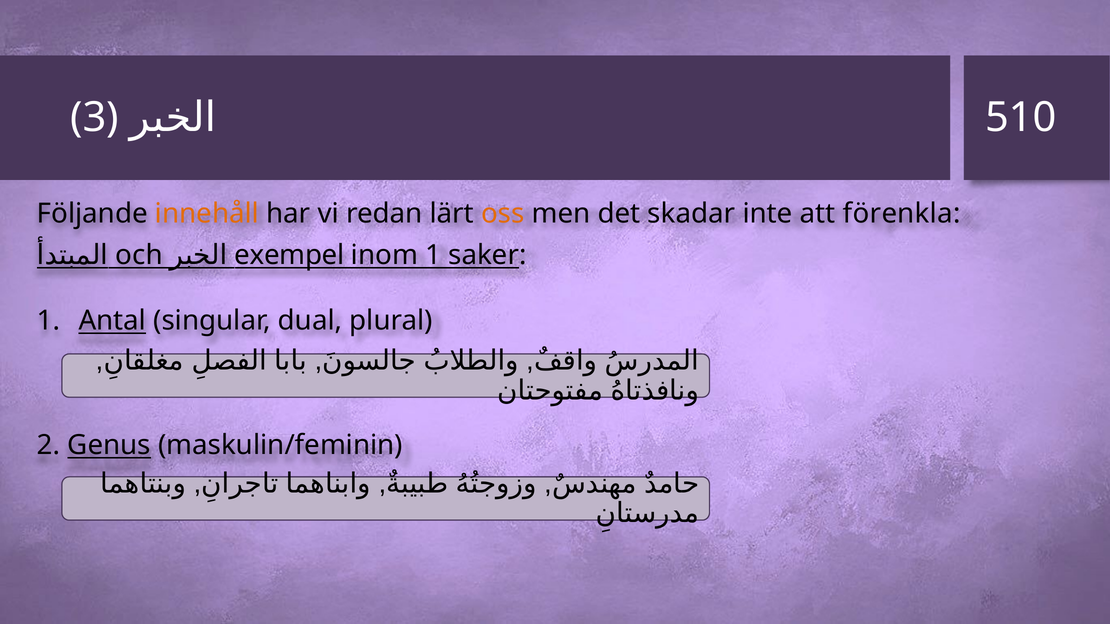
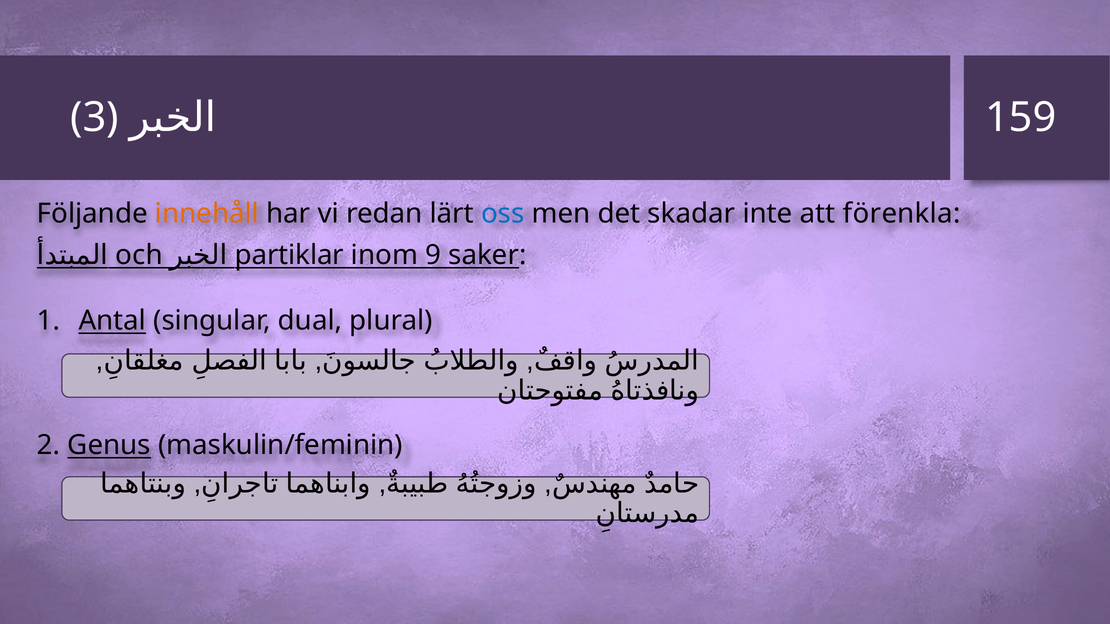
510: 510 -> 159
oss colour: orange -> blue
exempel: exempel -> partiklar
inom 1: 1 -> 9
